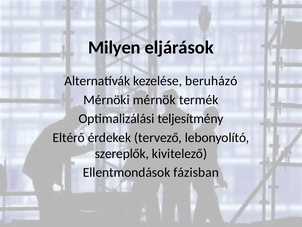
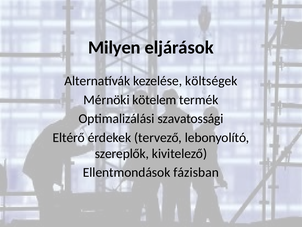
beruházó: beruházó -> költségek
mérnök: mérnök -> kötelem
teljesítmény: teljesítmény -> szavatossági
